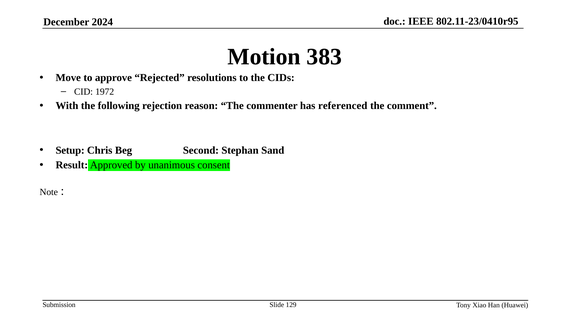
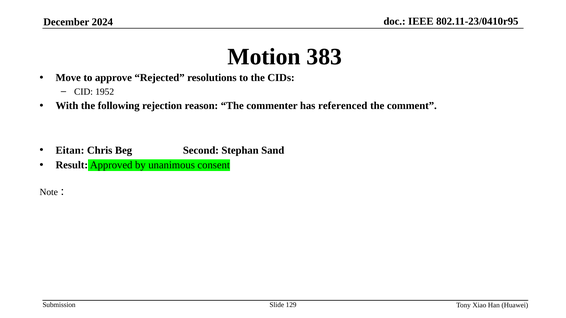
1972: 1972 -> 1952
Setup: Setup -> Eitan
